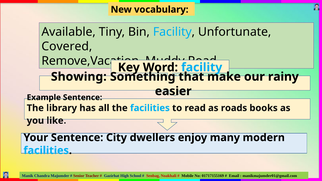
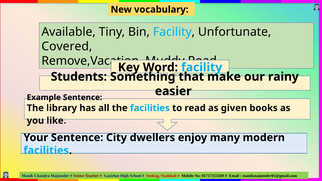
Showing: Showing -> Students
roads: roads -> given
